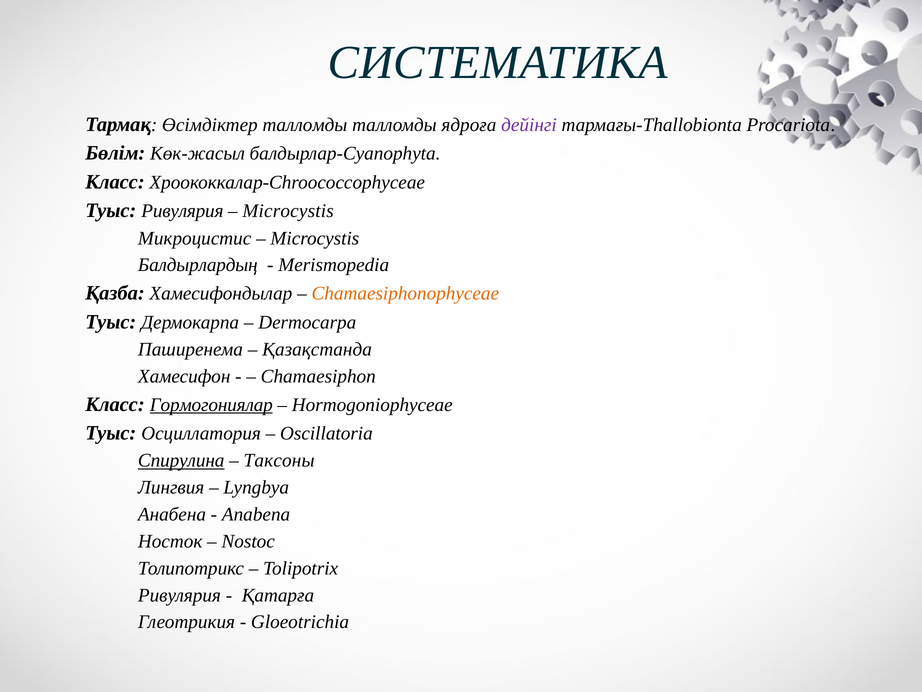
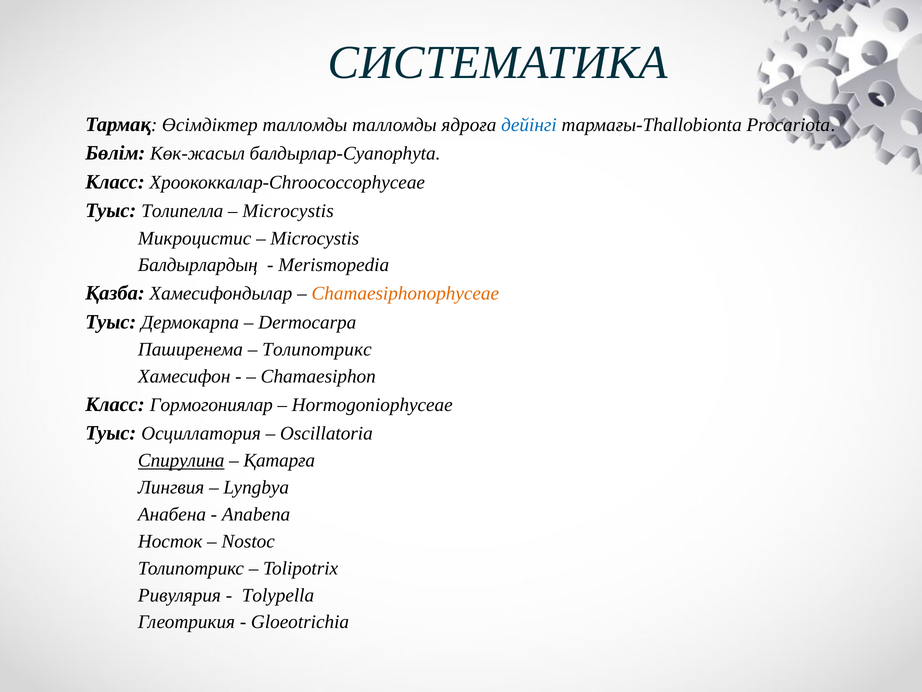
дейінгі colour: purple -> blue
Туыс Ривулярия: Ривулярия -> Толипелла
Қазақстанда at (317, 349): Қазақстанда -> Толипотрикс
Гормогониялар underline: present -> none
Таксоны: Таксоны -> Қатарға
Қатарға: Қатарға -> Tolypella
